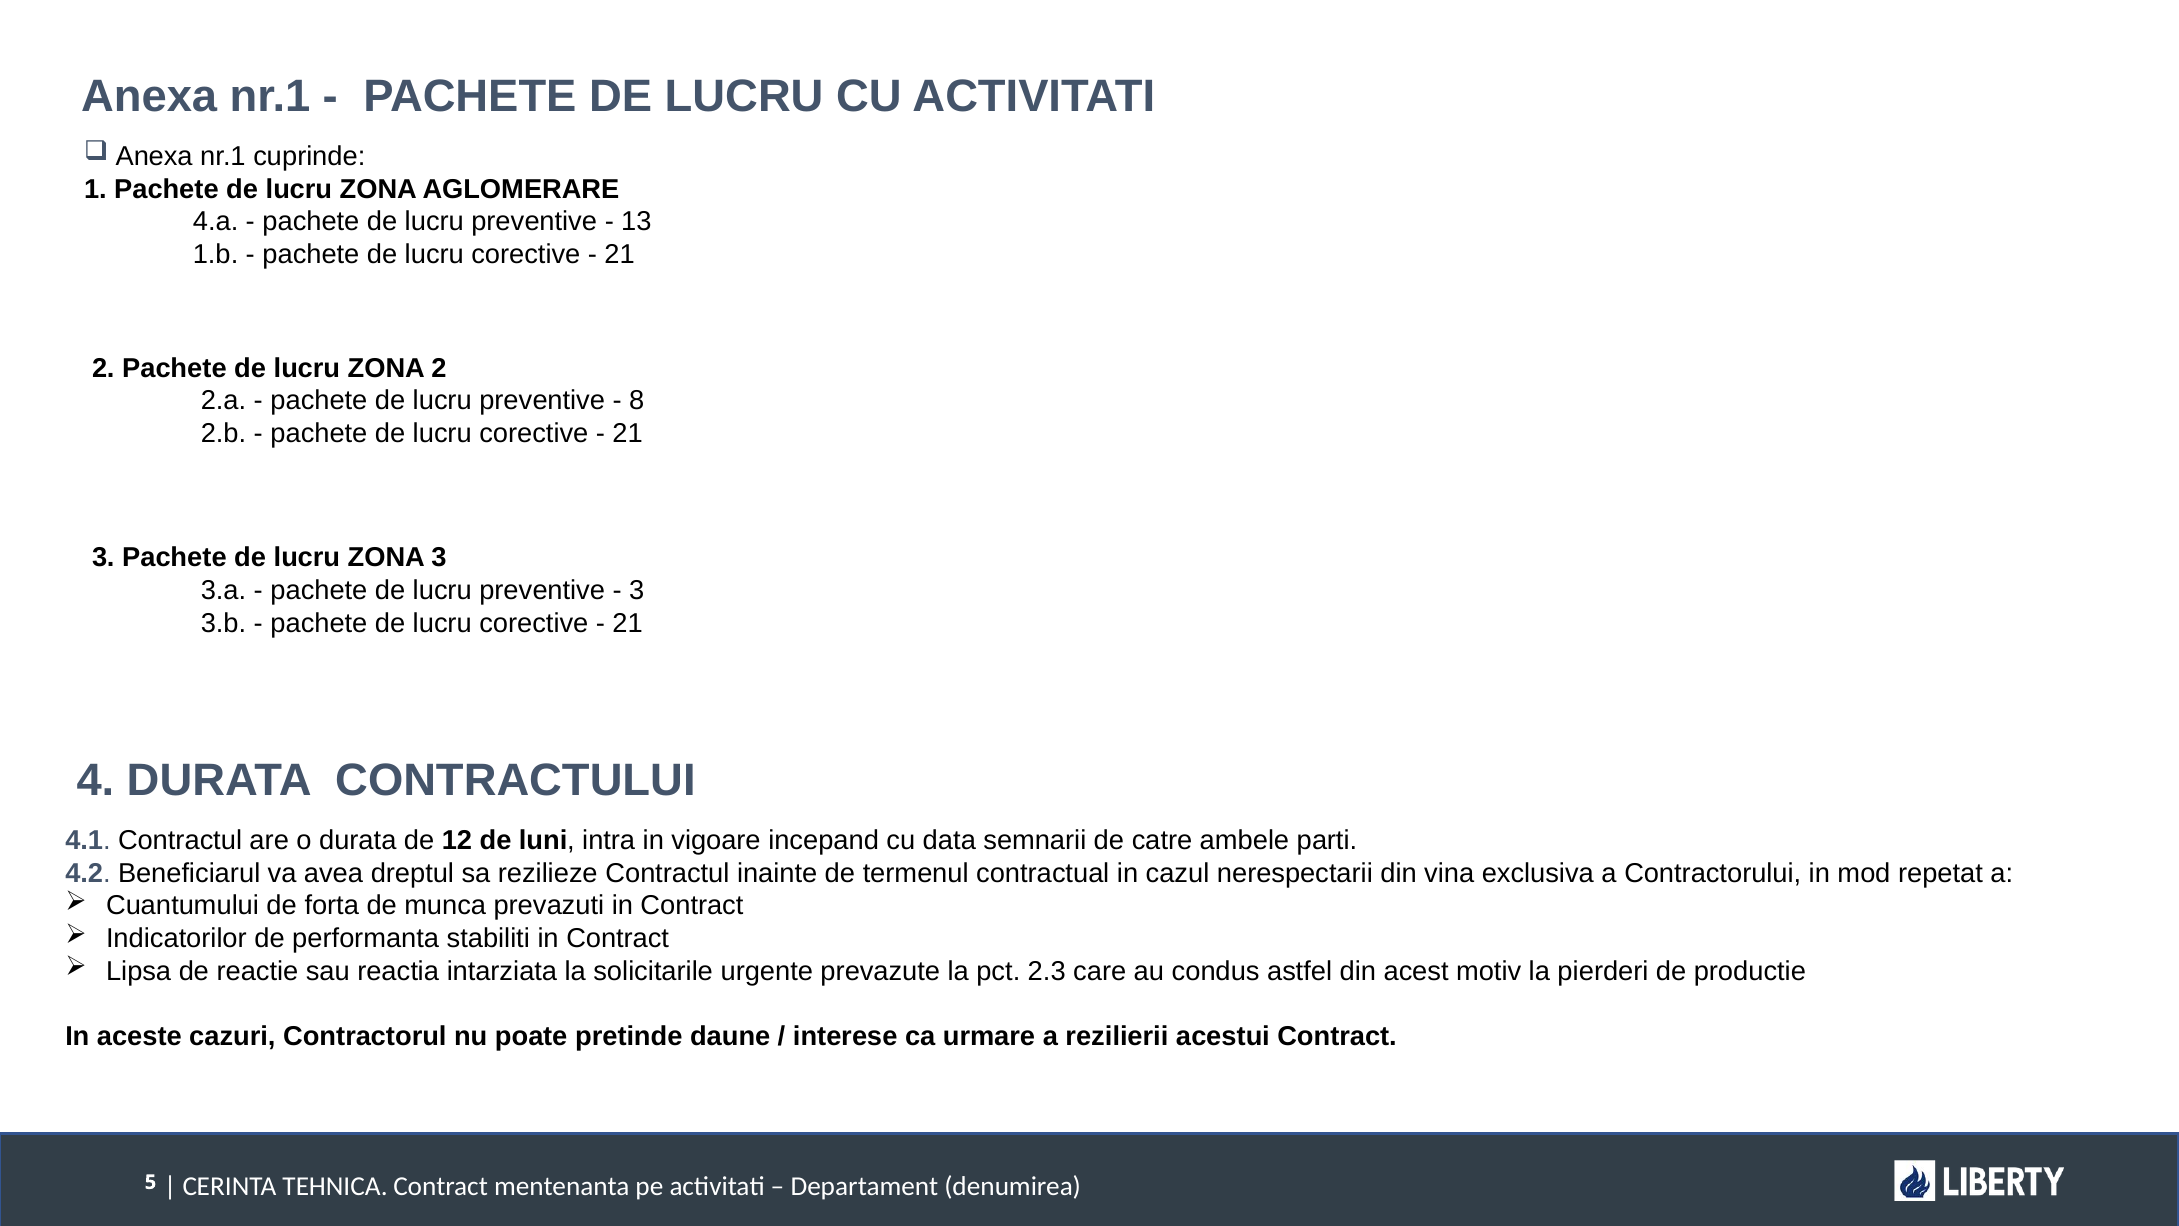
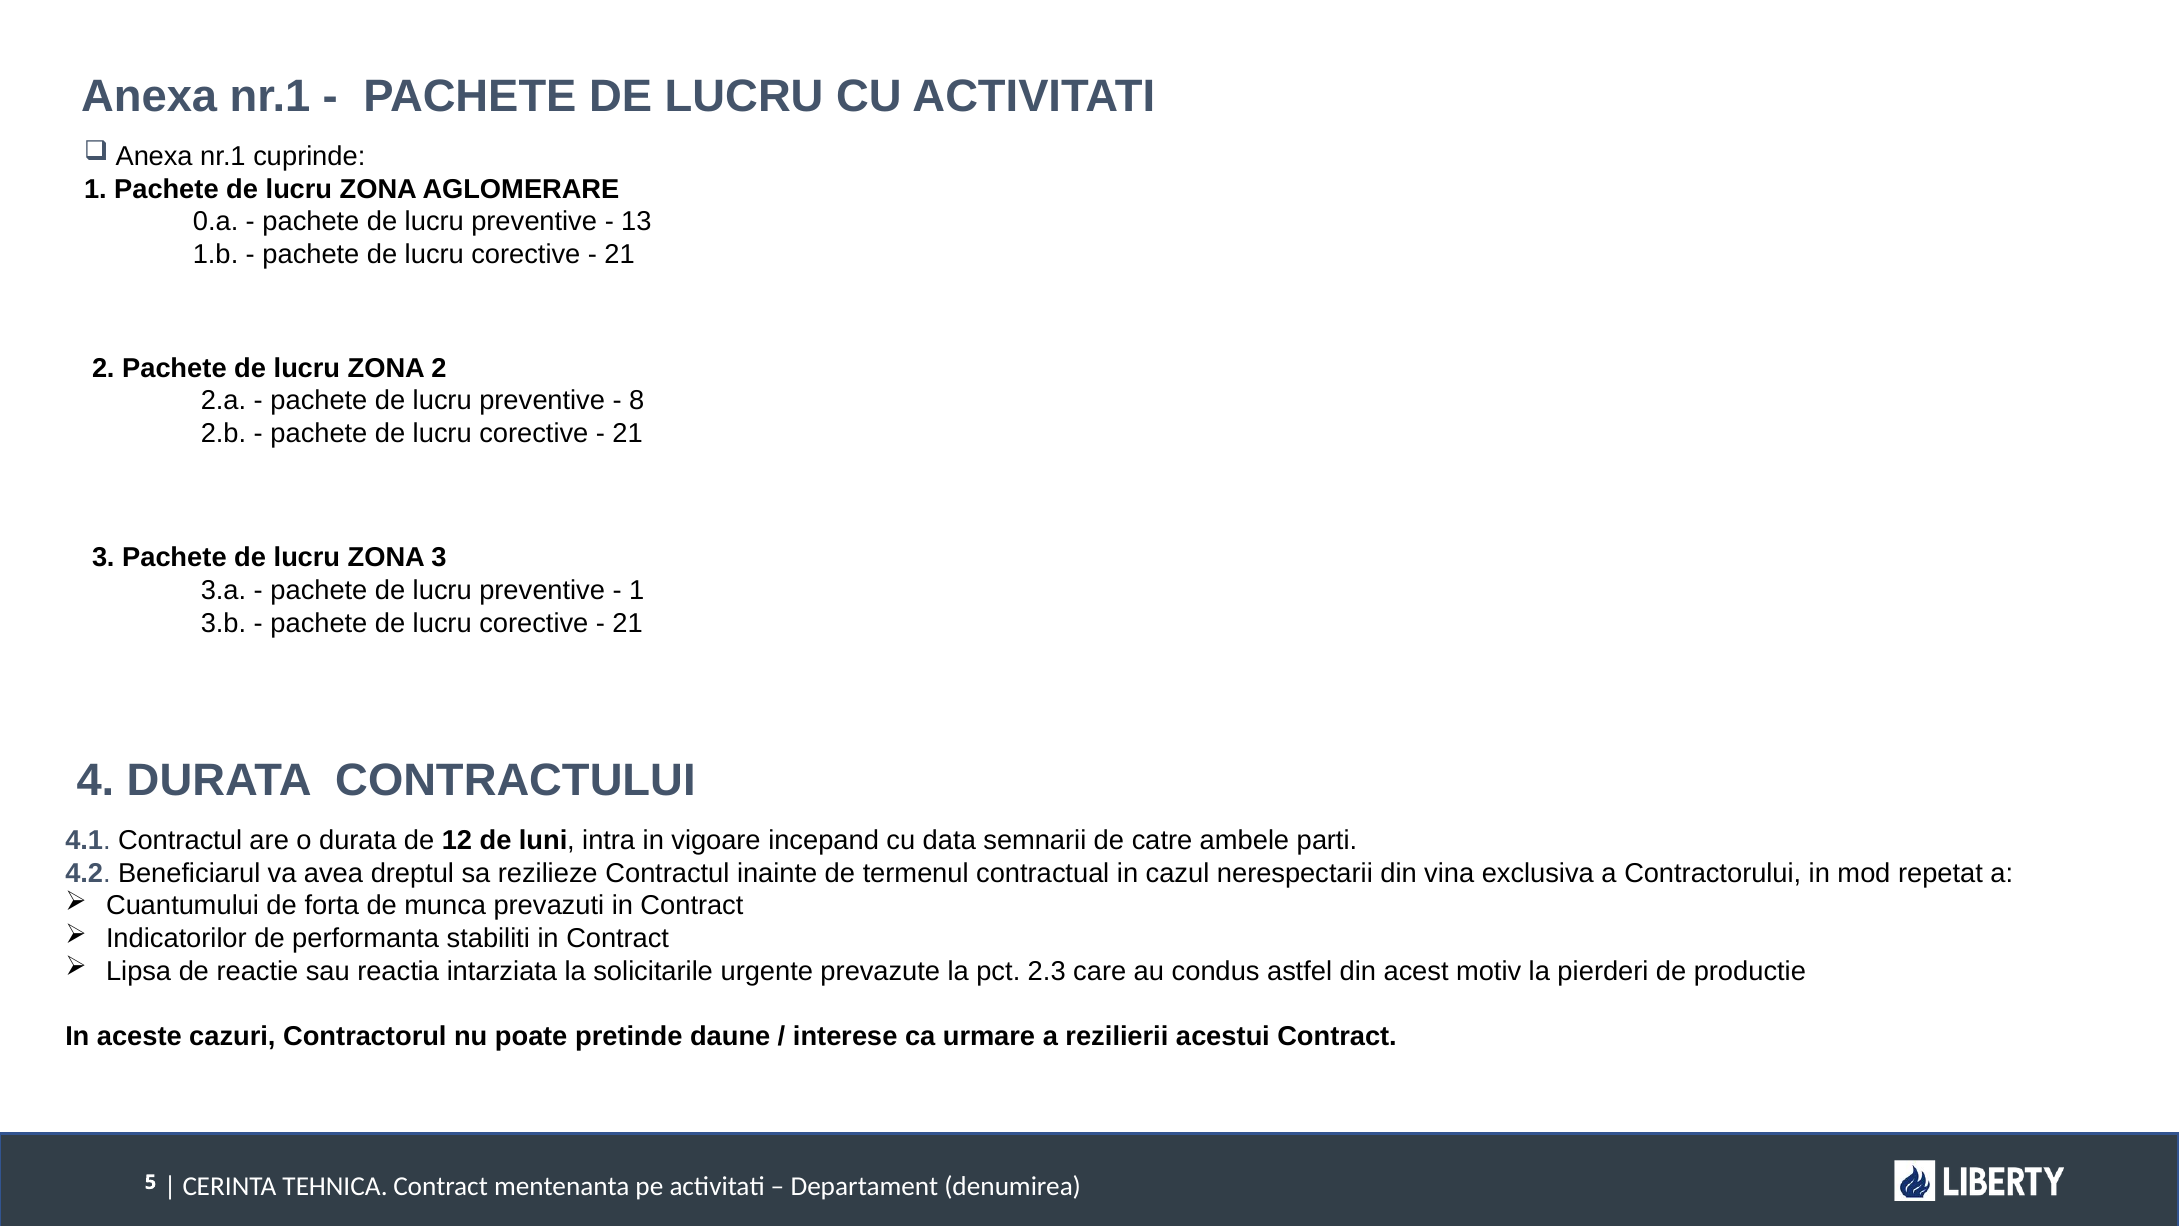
4.a: 4.a -> 0.a
3 at (637, 591): 3 -> 1
